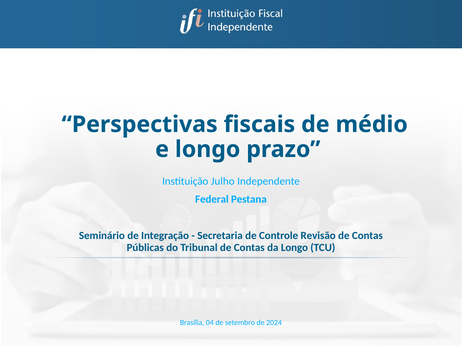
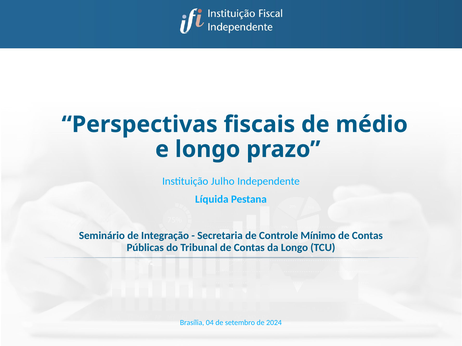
Federal: Federal -> Líquida
Revisão: Revisão -> Mínimo
